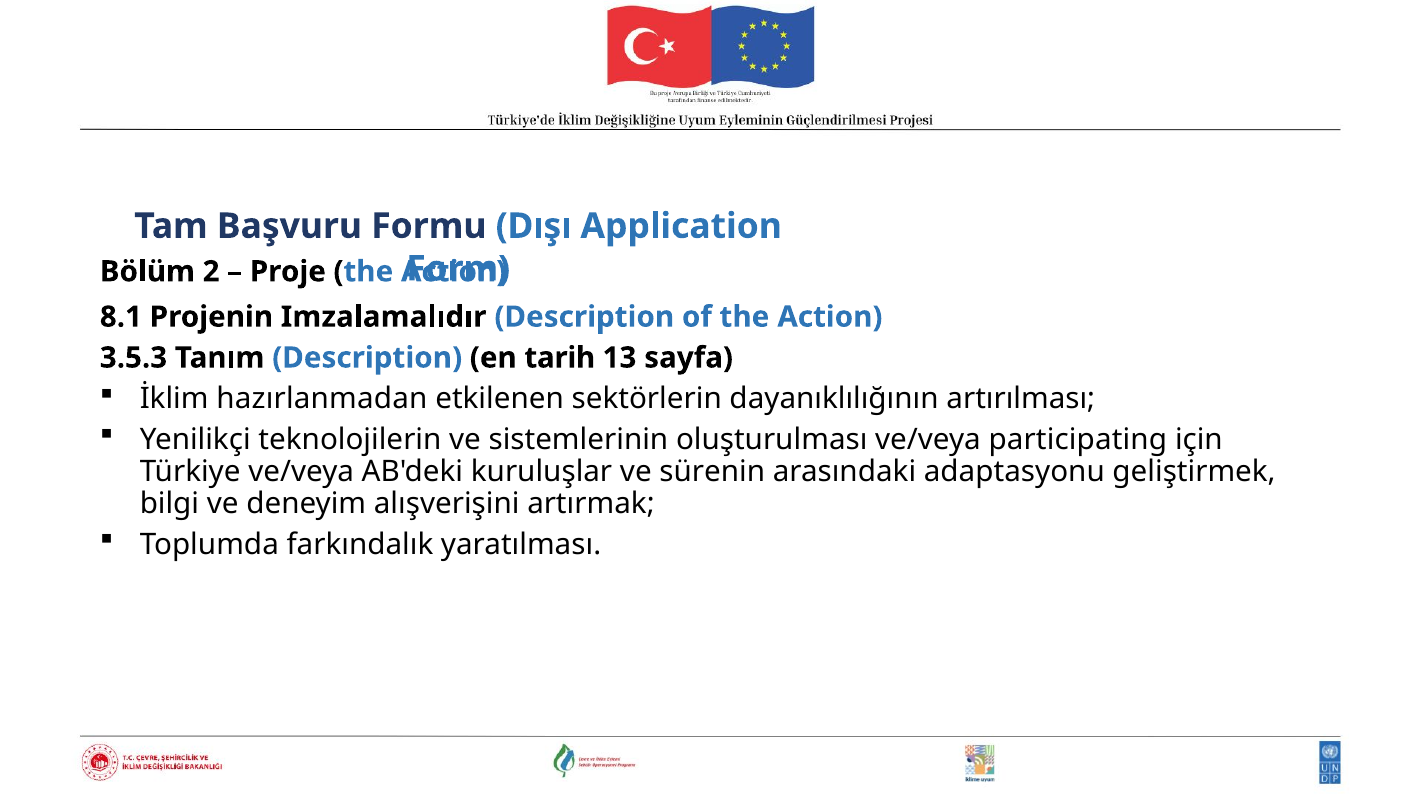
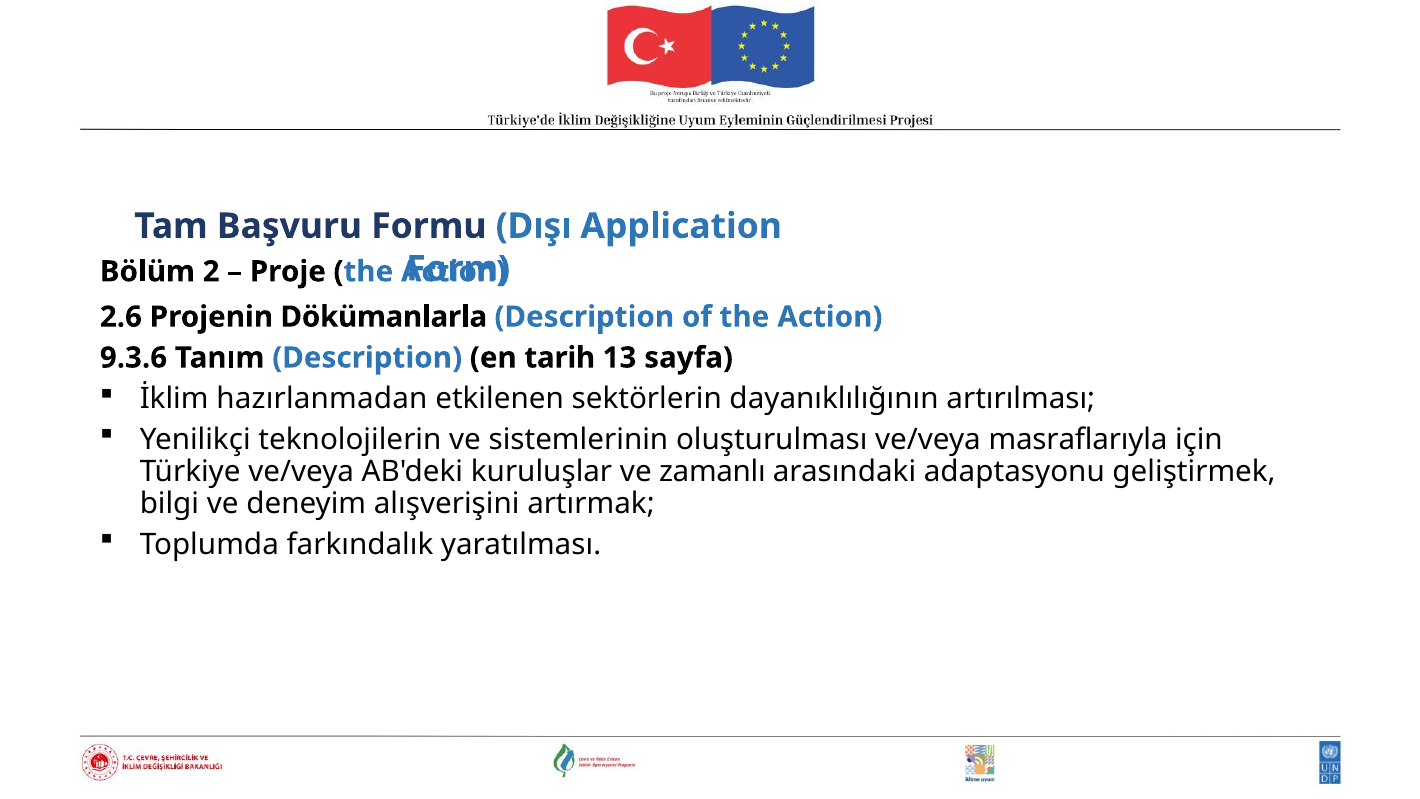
8.1: 8.1 -> 2.6
Imzalamalıdır: Imzalamalıdır -> Dökümanlarla
3.5.3: 3.5.3 -> 9.3.6
participating: participating -> masraflarıyla
sürenin: sürenin -> zamanlı
